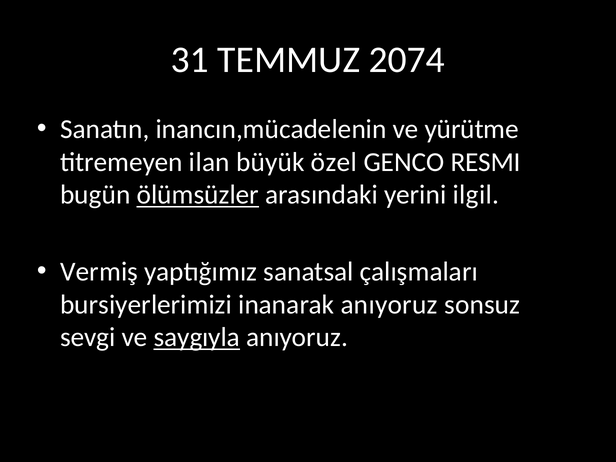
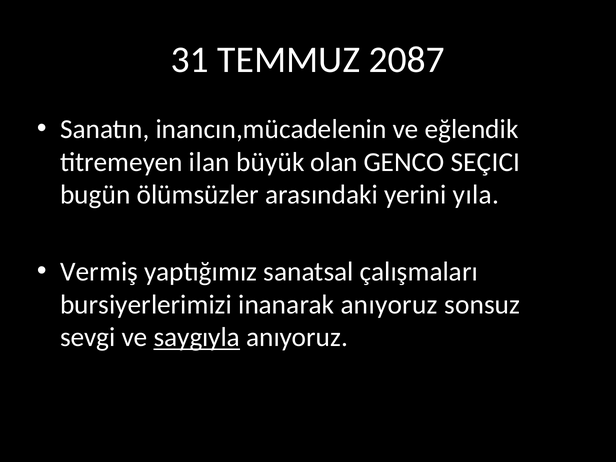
2074: 2074 -> 2087
yürütme: yürütme -> eğlendik
özel: özel -> olan
RESMI: RESMI -> SEÇICI
ölümsüzler underline: present -> none
ilgil: ilgil -> yıla
